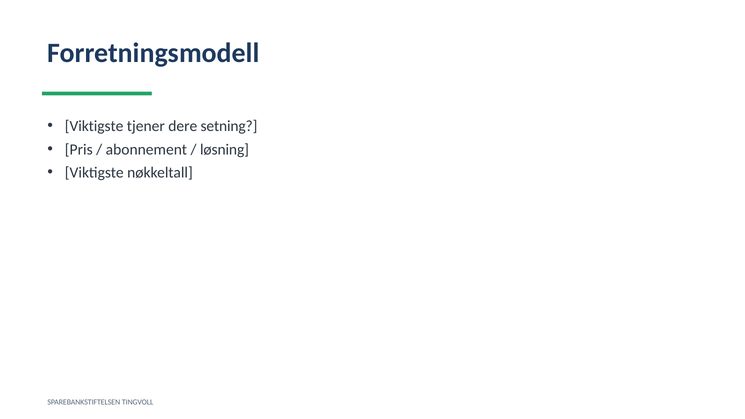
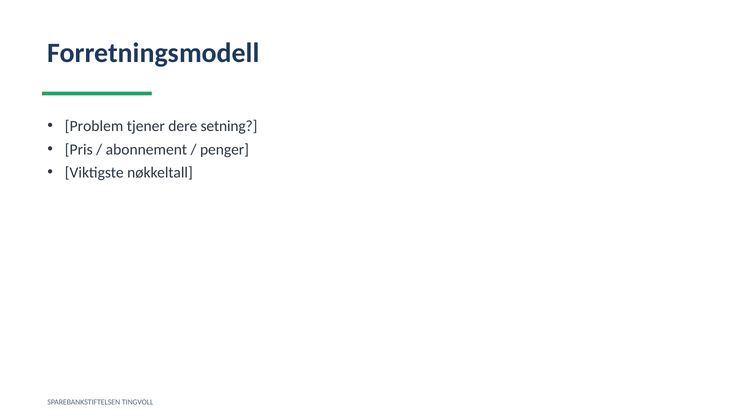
Viktigste at (94, 126): Viktigste -> Problem
løsning: løsning -> penger
